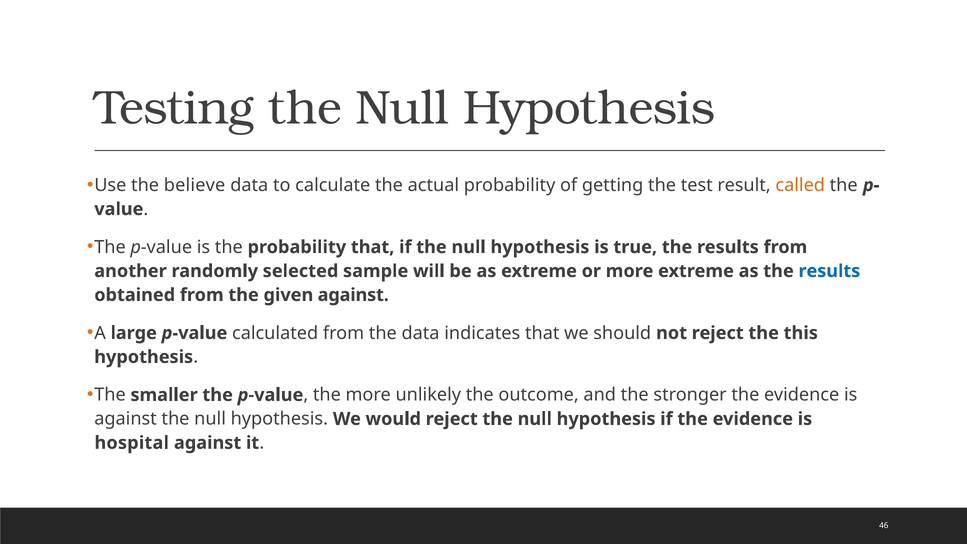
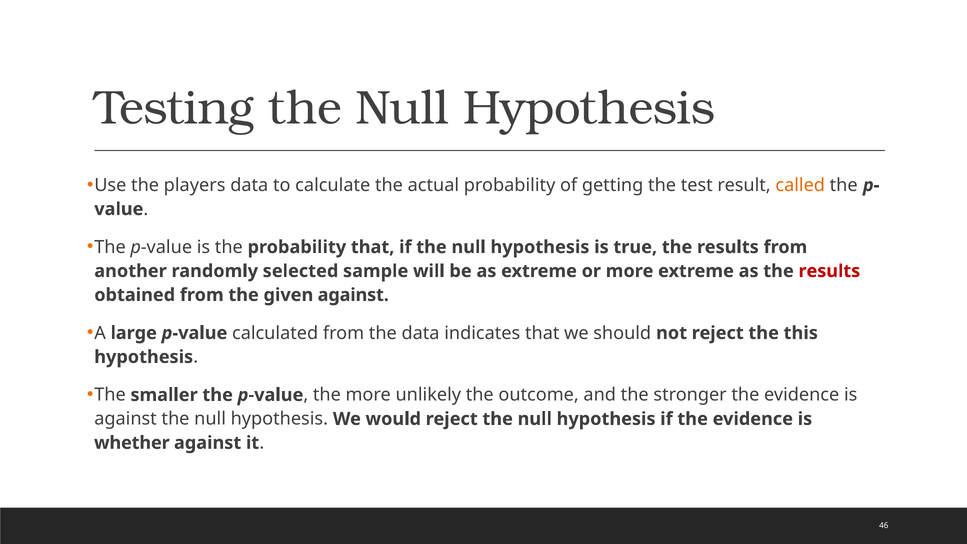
believe: believe -> players
results at (829, 271) colour: blue -> red
hospital: hospital -> whether
